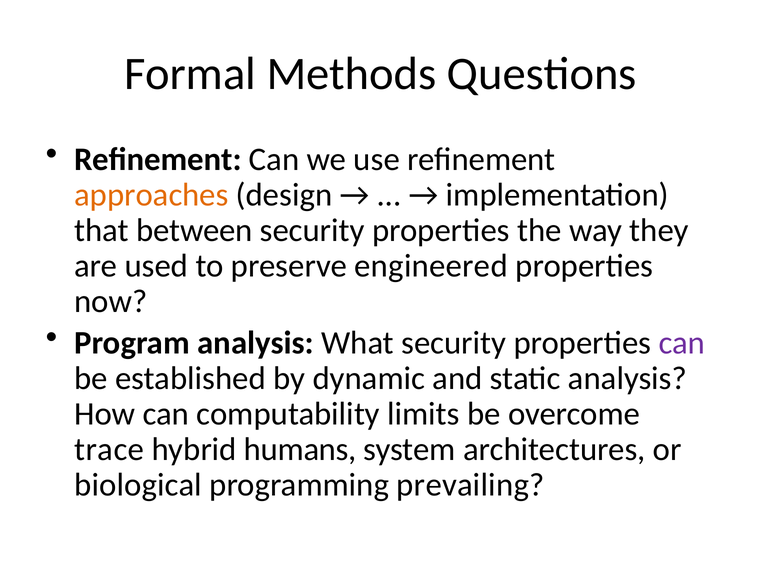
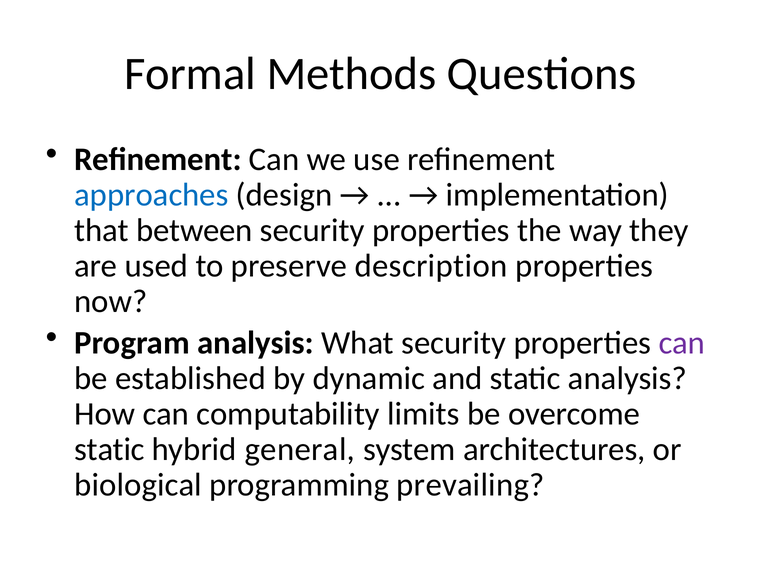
approaches colour: orange -> blue
engineered: engineered -> description
trace at (109, 449): trace -> static
humans: humans -> general
